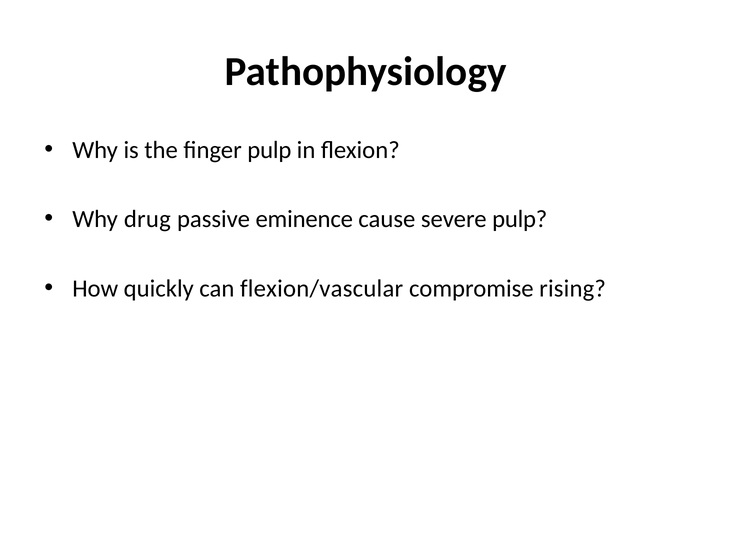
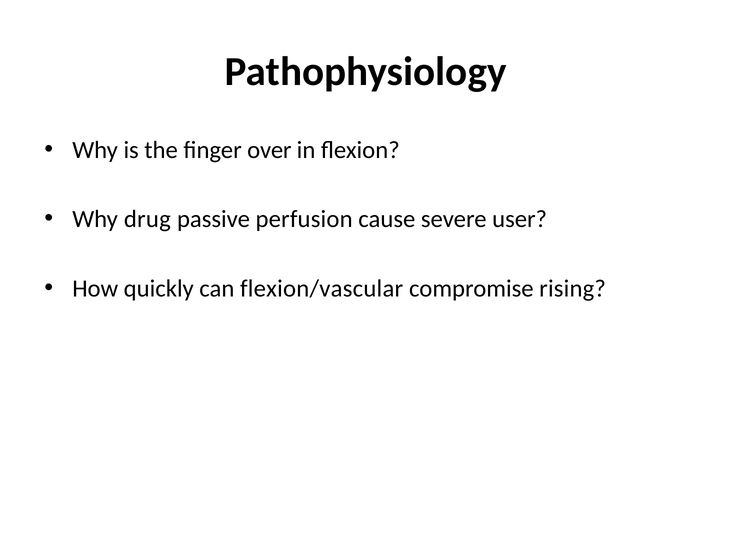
finger pulp: pulp -> over
eminence: eminence -> perfusion
severe pulp: pulp -> user
